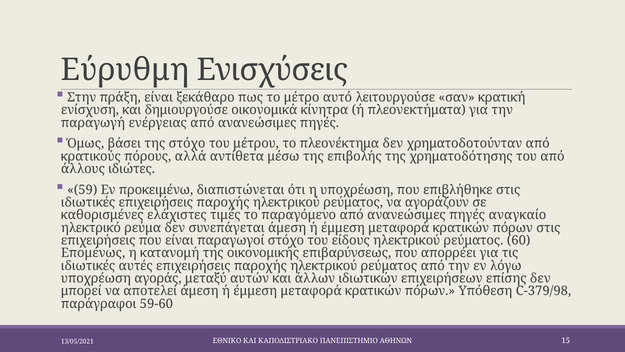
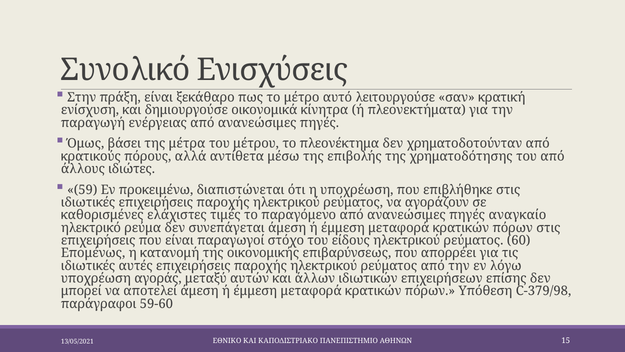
Εύρυθμη: Εύρυθμη -> Συνολικό
της στόχο: στόχο -> μέτρα
